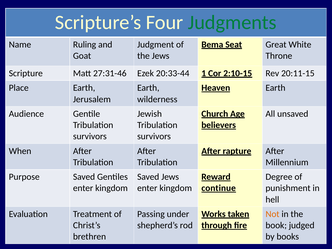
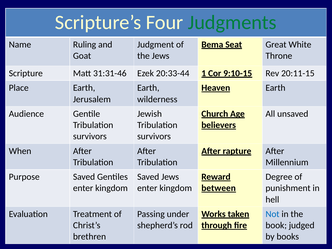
27:31-46: 27:31-46 -> 31:31-46
2:10-15: 2:10-15 -> 9:10-15
continue: continue -> between
Not colour: orange -> blue
